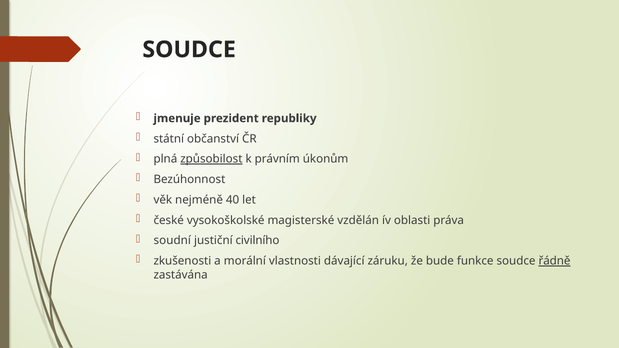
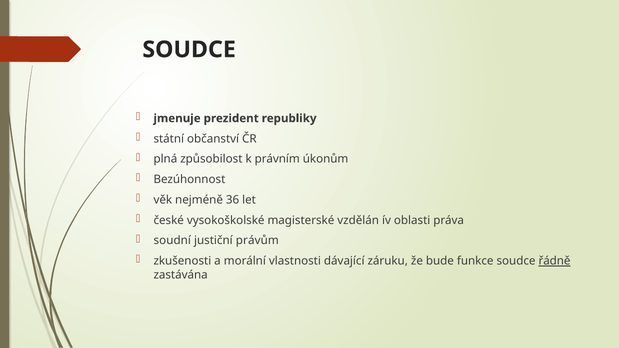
způsobilost underline: present -> none
40: 40 -> 36
civilního: civilního -> právům
